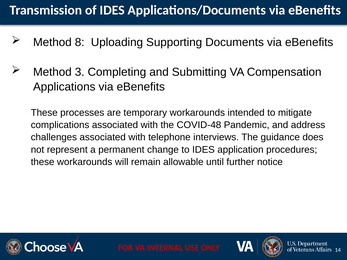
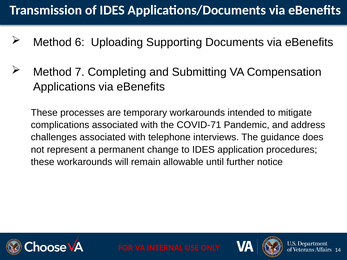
8: 8 -> 6
3: 3 -> 7
COVID-48: COVID-48 -> COVID-71
